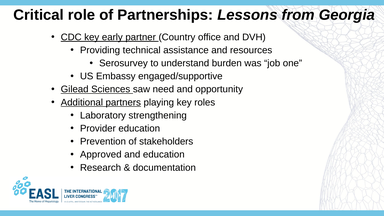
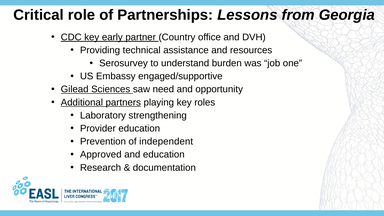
stakeholders: stakeholders -> independent
